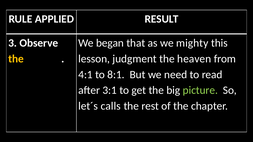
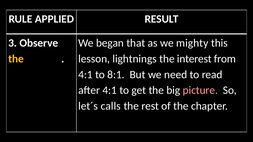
judgment: judgment -> lightnings
heaven: heaven -> interest
after 3:1: 3:1 -> 4:1
picture colour: light green -> pink
